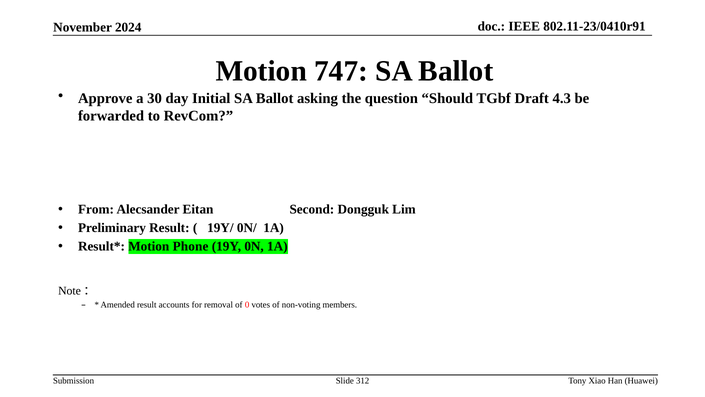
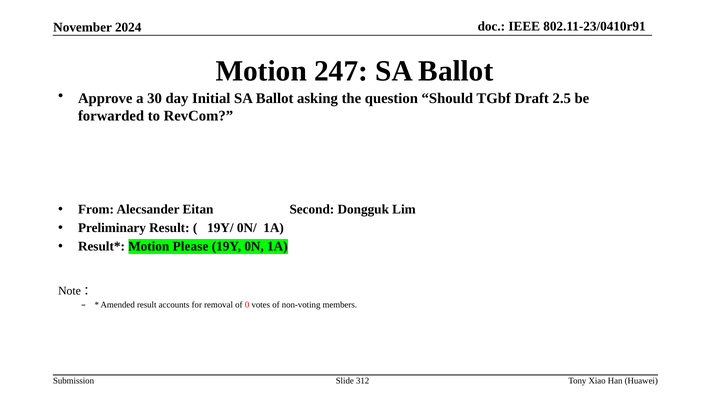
747: 747 -> 247
4.3: 4.3 -> 2.5
Phone: Phone -> Please
